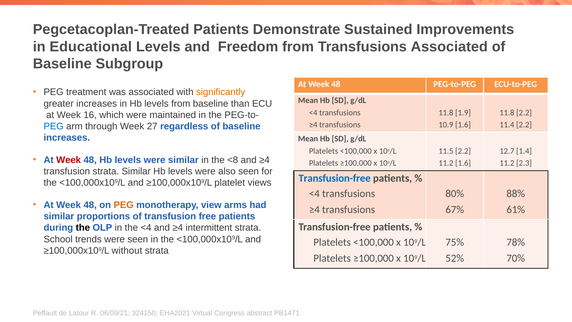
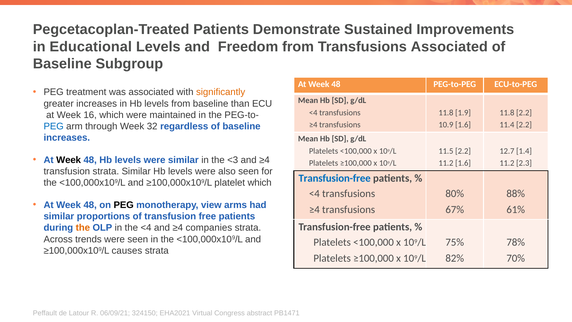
27: 27 -> 32
Week at (69, 160) colour: red -> black
<8: <8 -> <3
platelet views: views -> which
PEG at (124, 205) colour: orange -> black
the at (83, 228) colour: black -> orange
intermittent: intermittent -> companies
School: School -> Across
without: without -> causes
52%: 52% -> 82%
